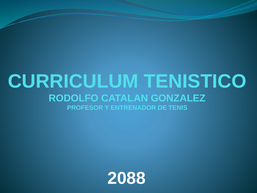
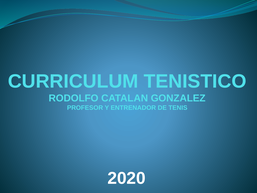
2088: 2088 -> 2020
